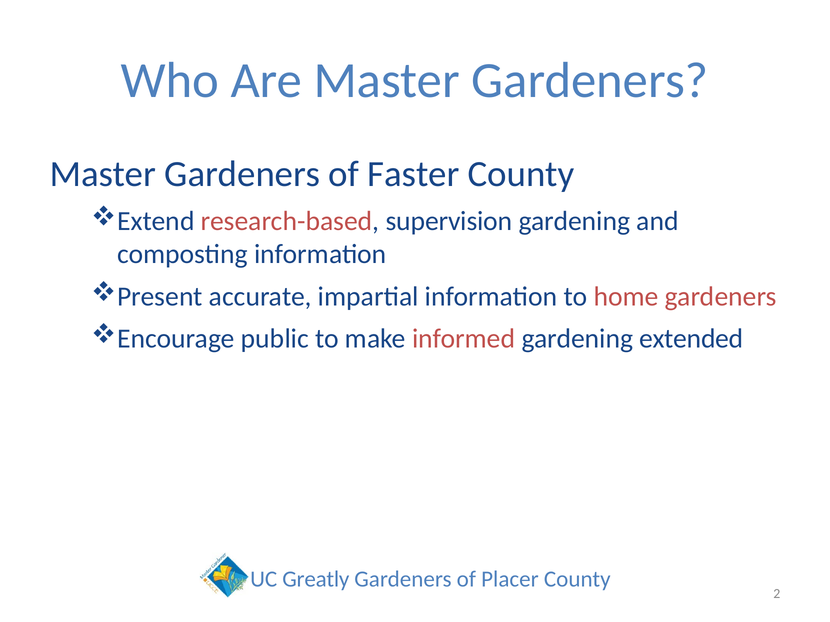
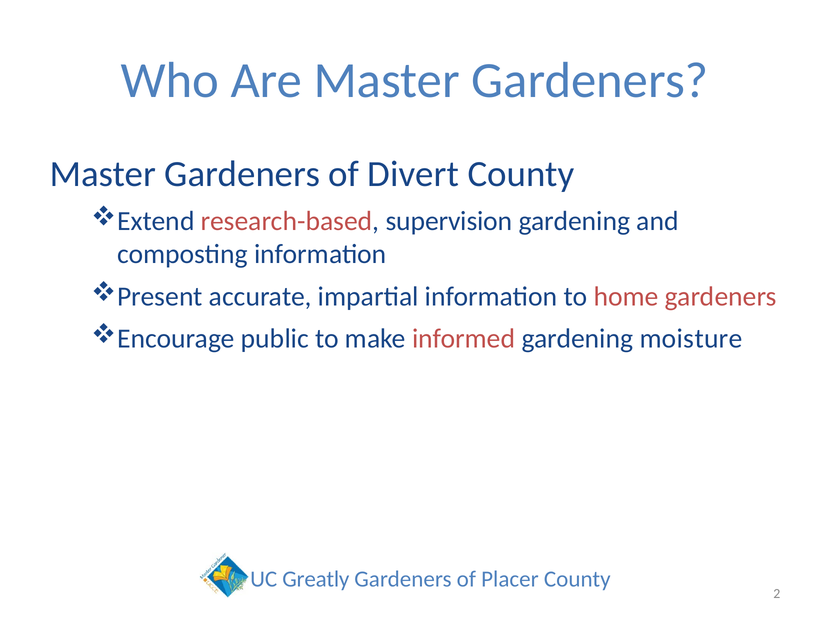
Faster: Faster -> Divert
extended: extended -> moisture
